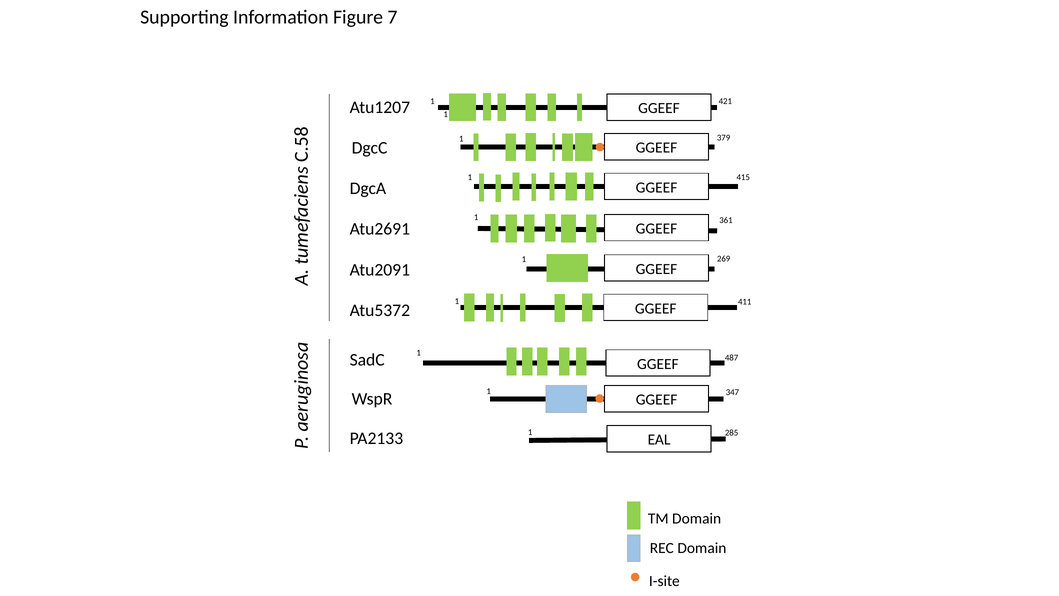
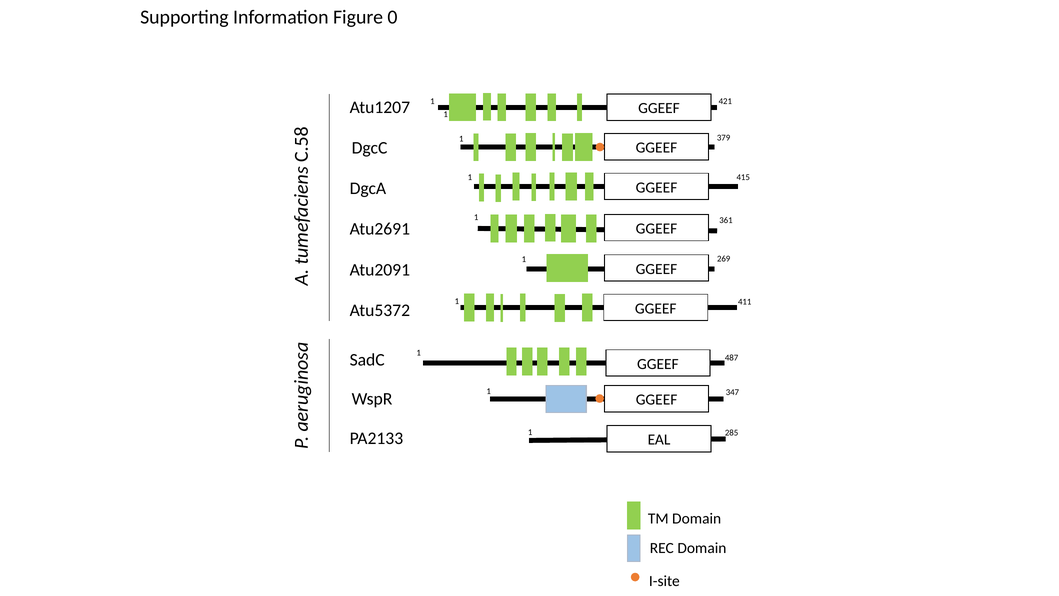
7: 7 -> 0
